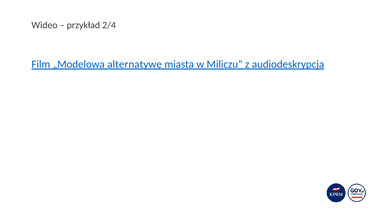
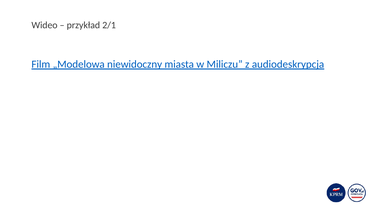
2/4: 2/4 -> 2/1
alternatywę: alternatywę -> niewidoczny
